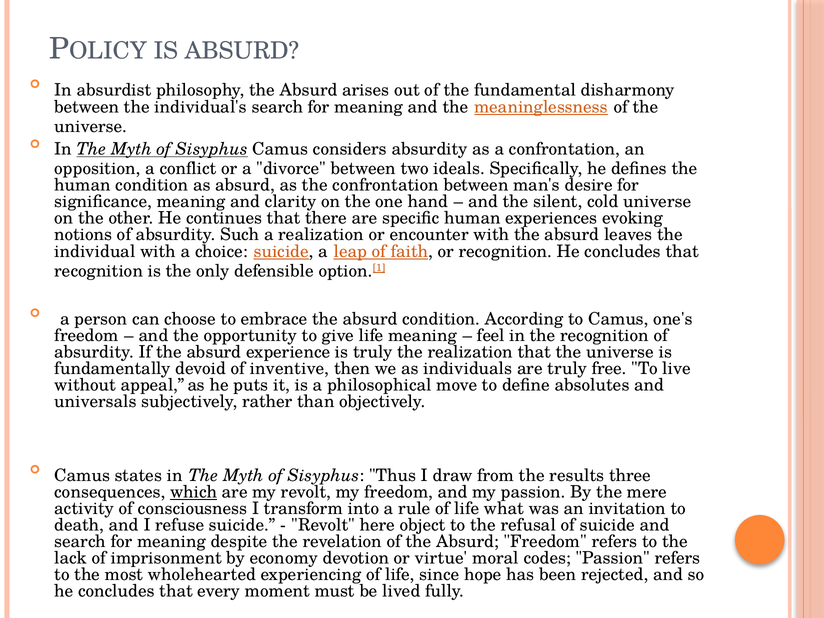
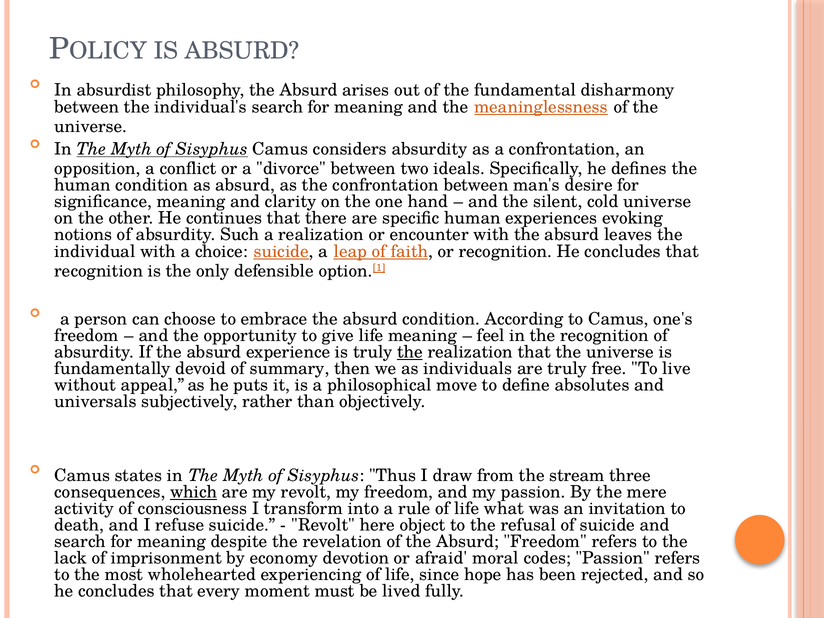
the at (410, 352) underline: none -> present
inventive: inventive -> summary
results: results -> stream
virtue: virtue -> afraid
